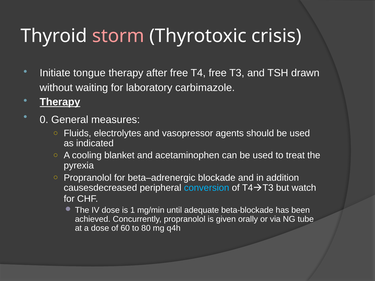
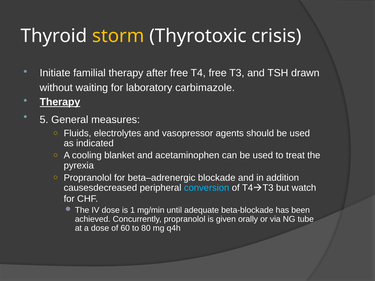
storm colour: pink -> yellow
tongue: tongue -> familial
0: 0 -> 5
